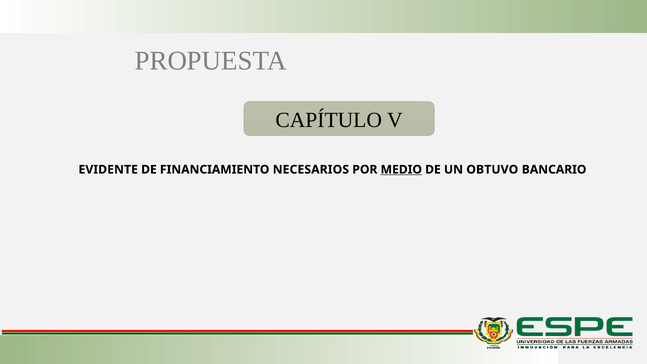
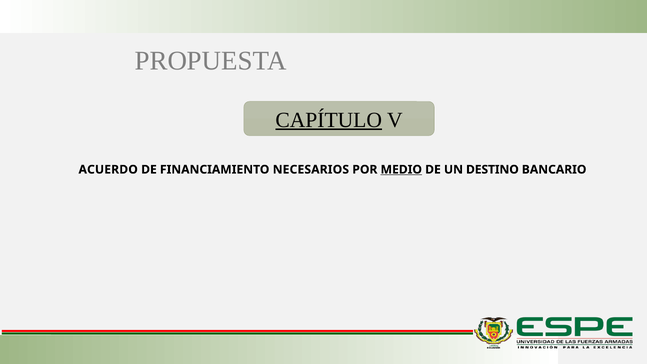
CAPÍTULO underline: none -> present
EVIDENTE: EVIDENTE -> ACUERDO
OBTUVO: OBTUVO -> DESTINO
